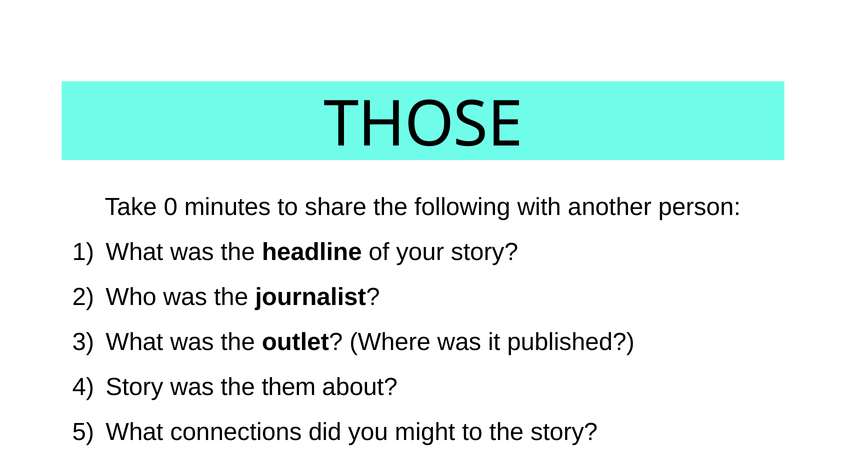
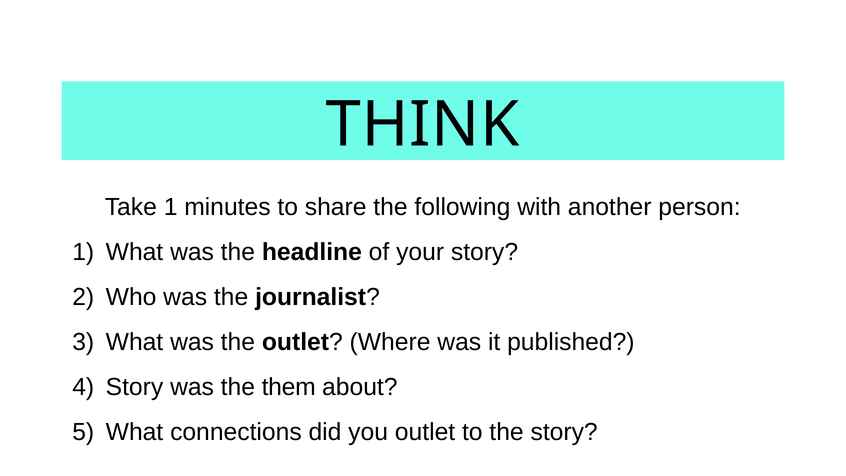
THOSE: THOSE -> THINK
Take 0: 0 -> 1
you might: might -> outlet
